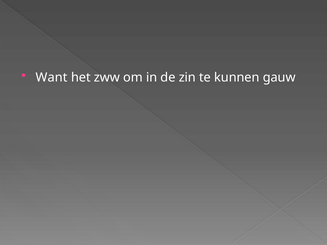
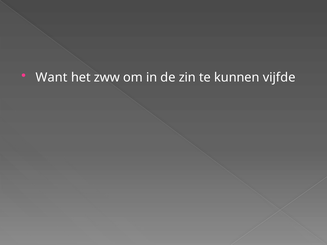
gauw: gauw -> vijfde
